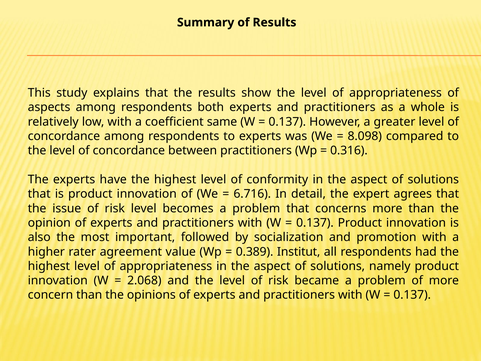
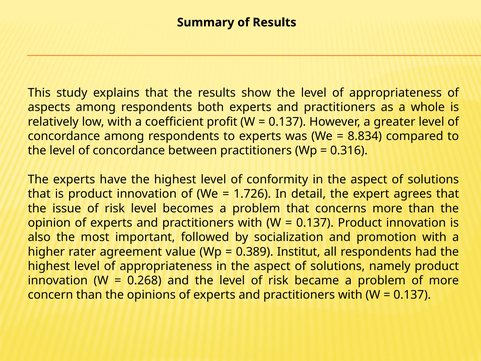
same: same -> profit
8.098: 8.098 -> 8.834
6.716: 6.716 -> 1.726
2.068: 2.068 -> 0.268
